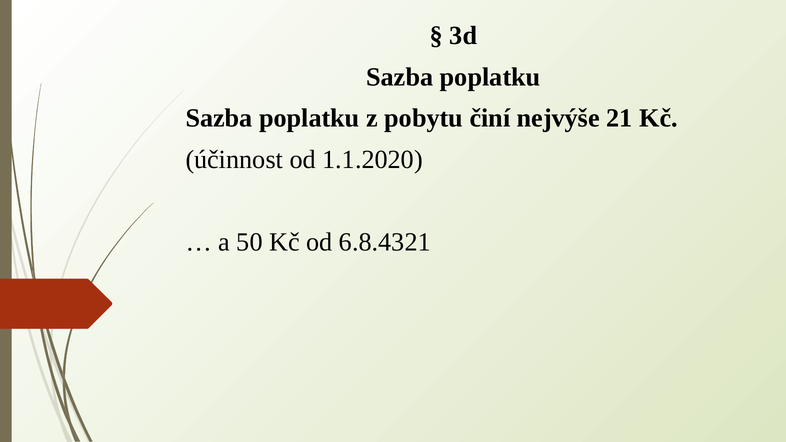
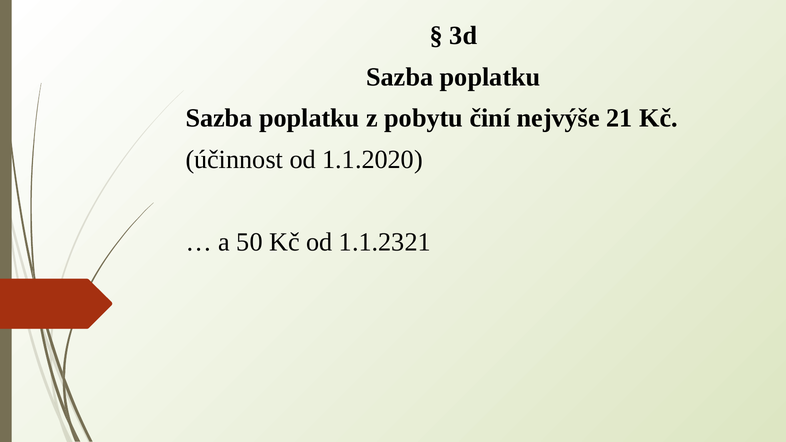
6.8.4321: 6.8.4321 -> 1.1.2321
